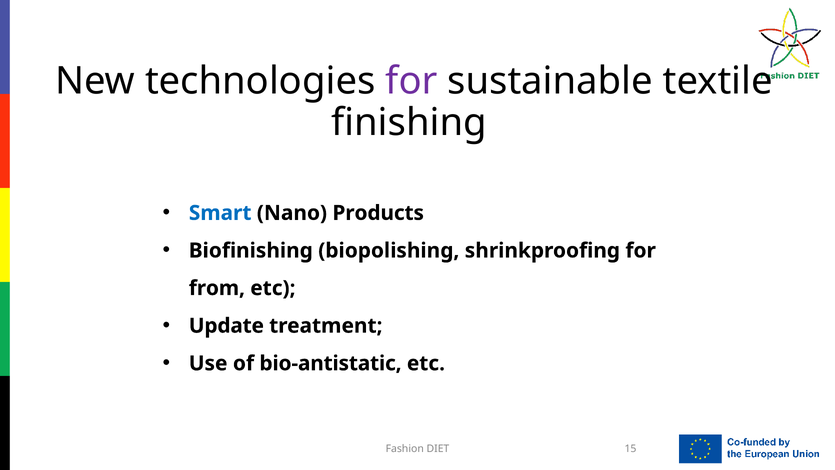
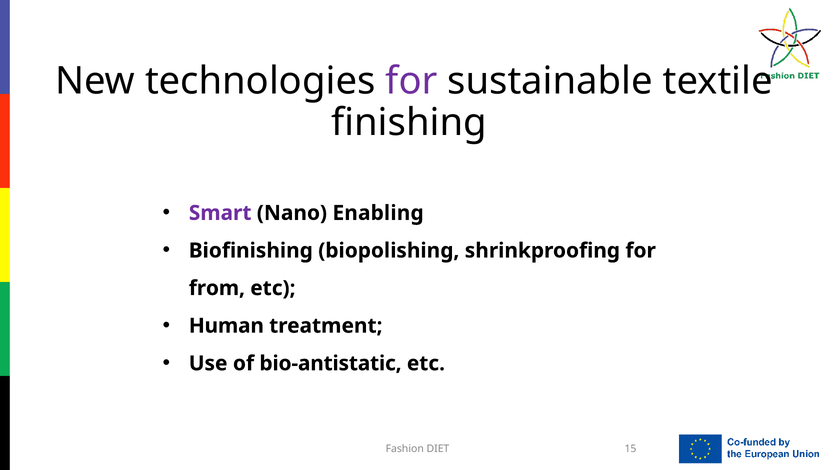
Smart colour: blue -> purple
Products: Products -> Enabling
Update: Update -> Human
